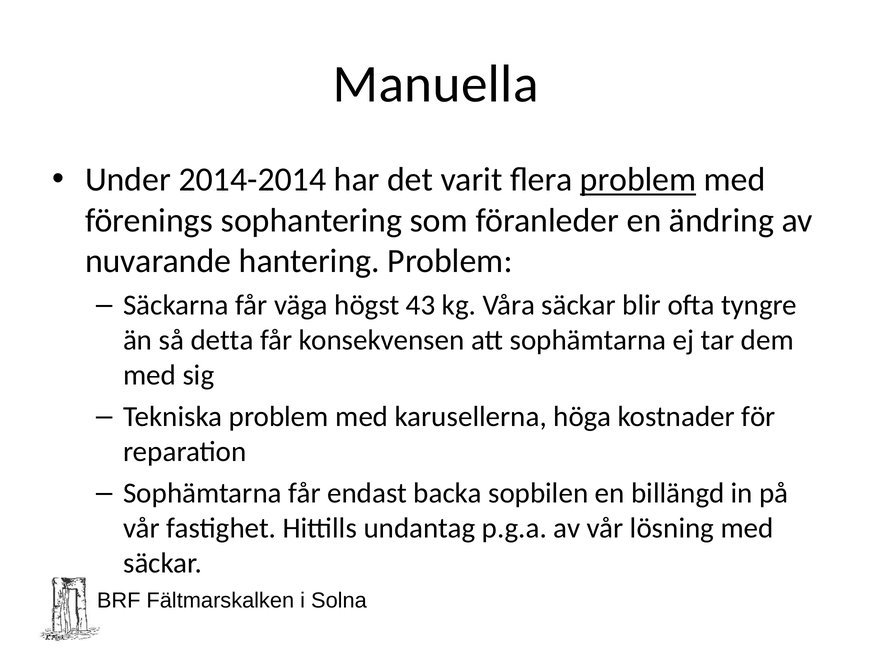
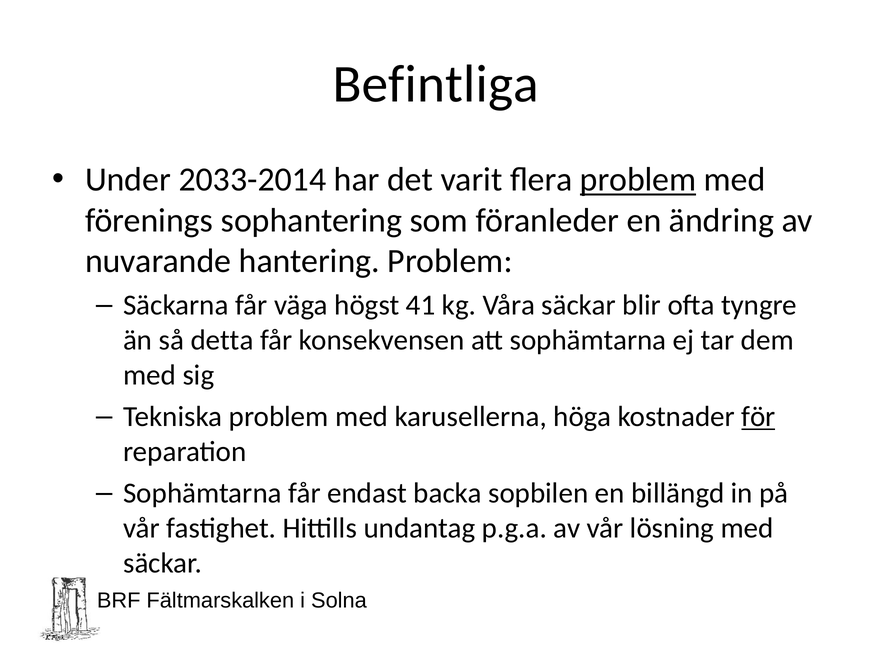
Manuella: Manuella -> Befintliga
2014-2014: 2014-2014 -> 2033-2014
43: 43 -> 41
för underline: none -> present
